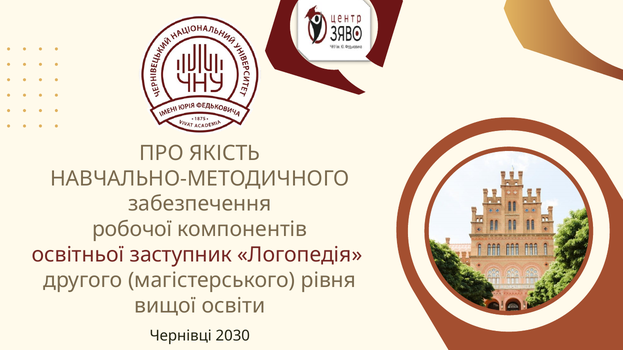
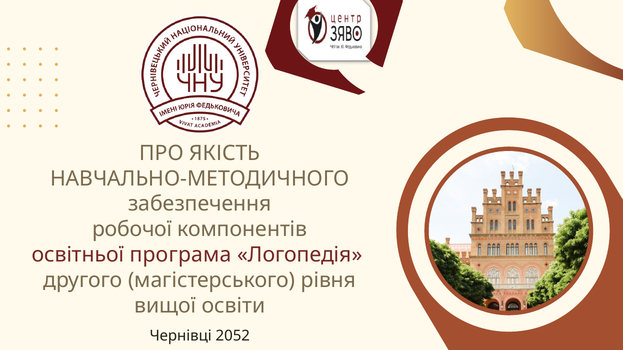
заступник: заступник -> програма
2030: 2030 -> 2052
